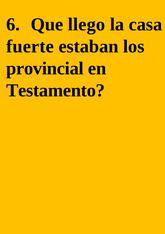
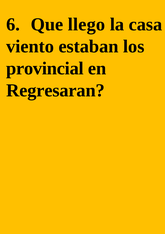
fuerte: fuerte -> viento
Testamento: Testamento -> Regresaran
